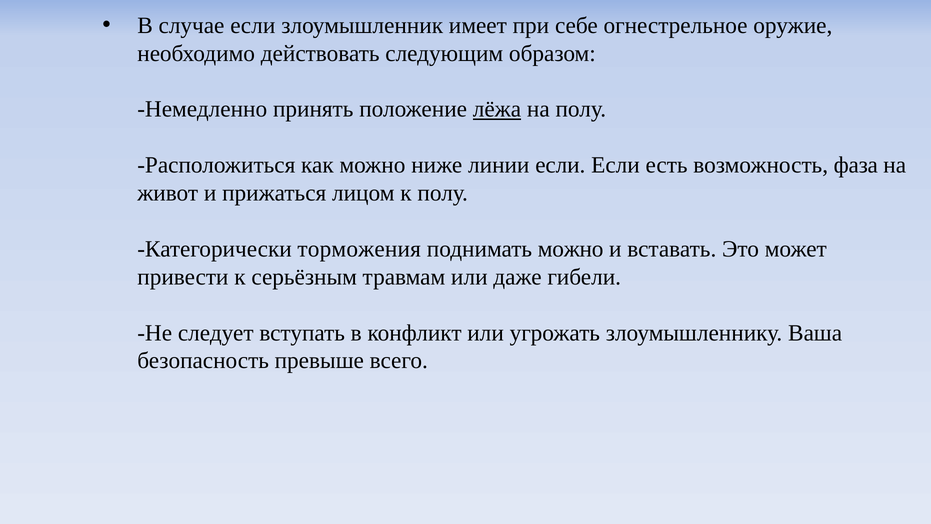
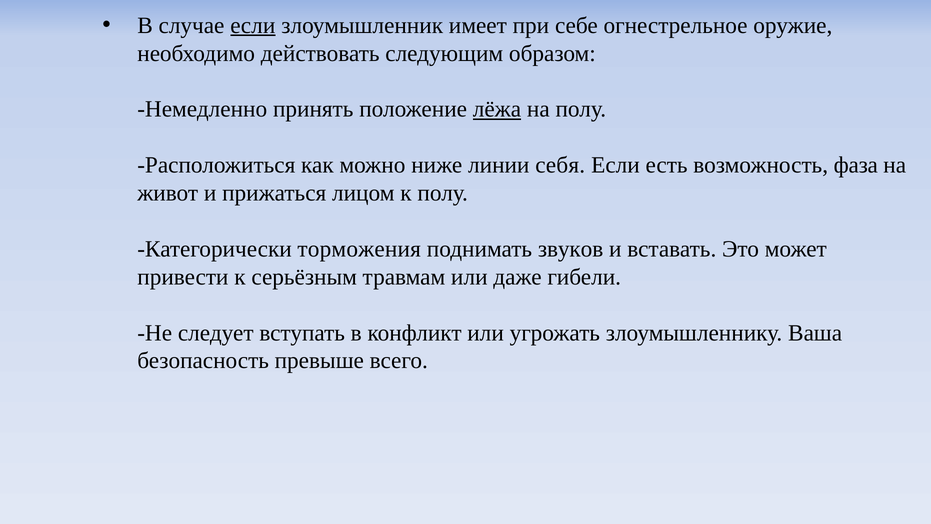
если at (253, 25) underline: none -> present
линии если: если -> себя
поднимать можно: можно -> звуков
